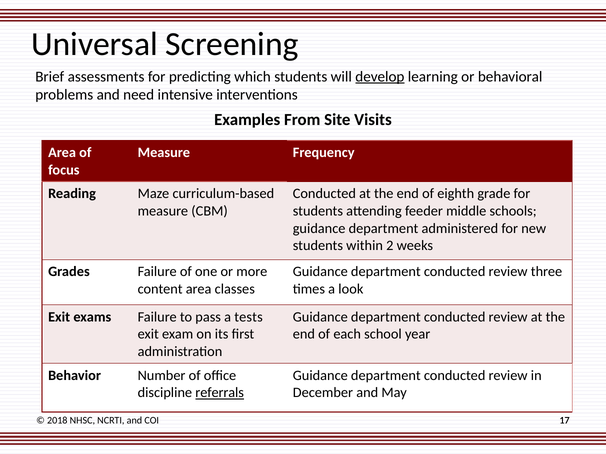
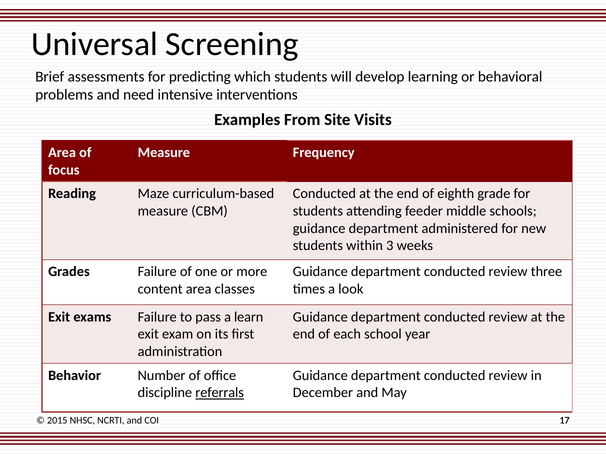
develop underline: present -> none
2: 2 -> 3
tests: tests -> learn
2018: 2018 -> 2015
